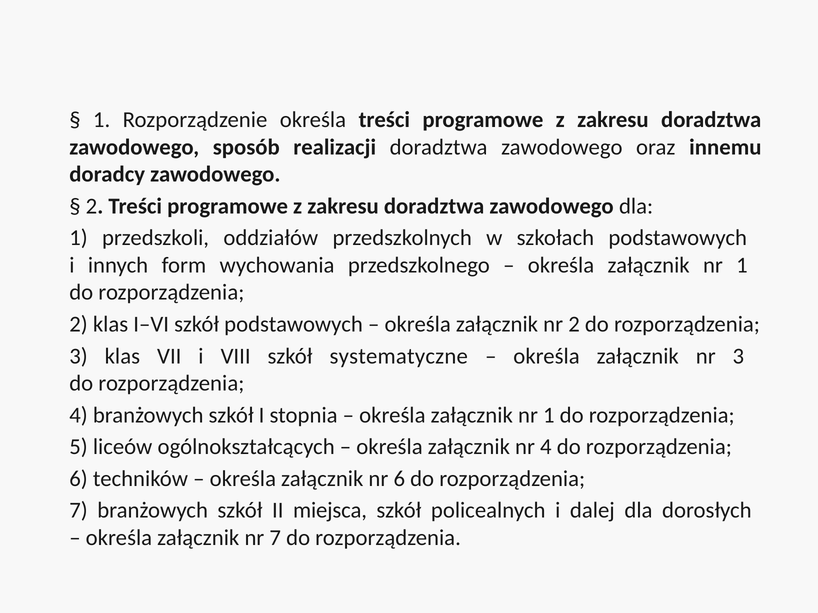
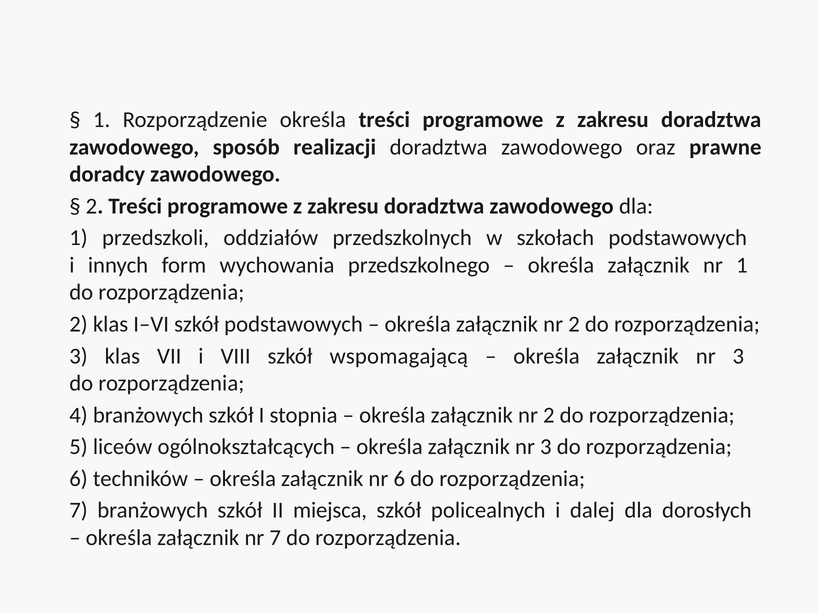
innemu: innemu -> prawne
systematyczne: systematyczne -> wspomagającą
1 at (549, 415): 1 -> 2
4 at (546, 447): 4 -> 3
